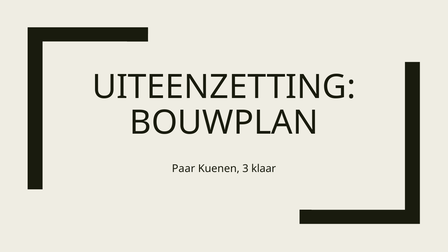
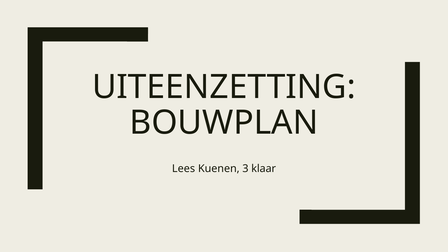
Paar: Paar -> Lees
